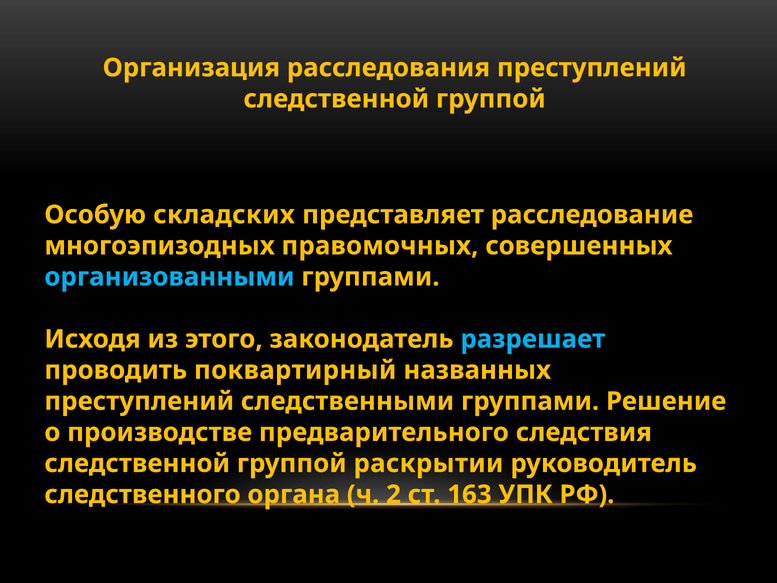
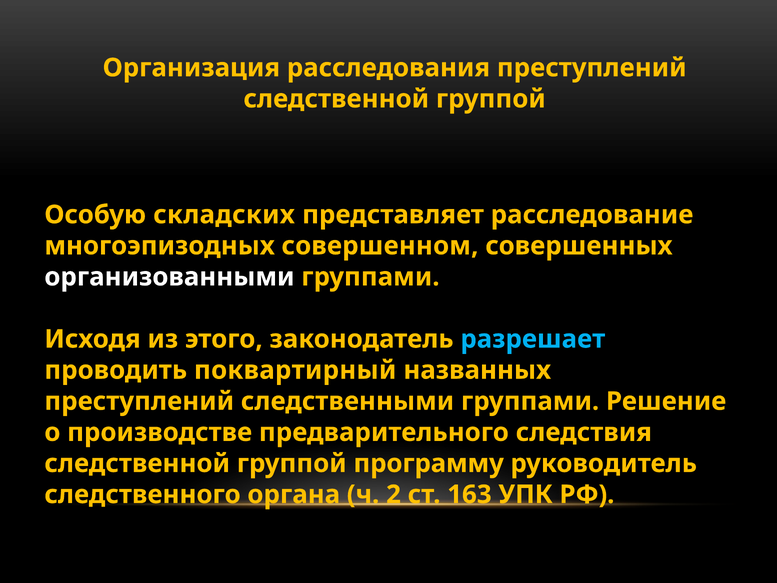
правомочных: правомочных -> совершенном
организованными colour: light blue -> white
раскрытии: раскрытии -> программу
